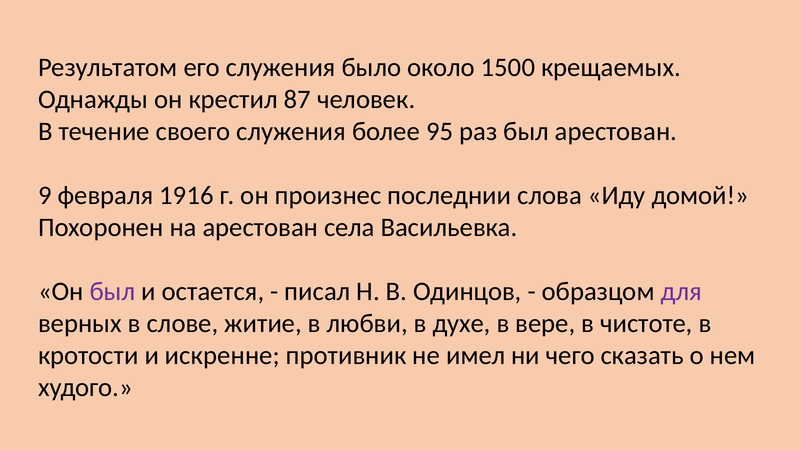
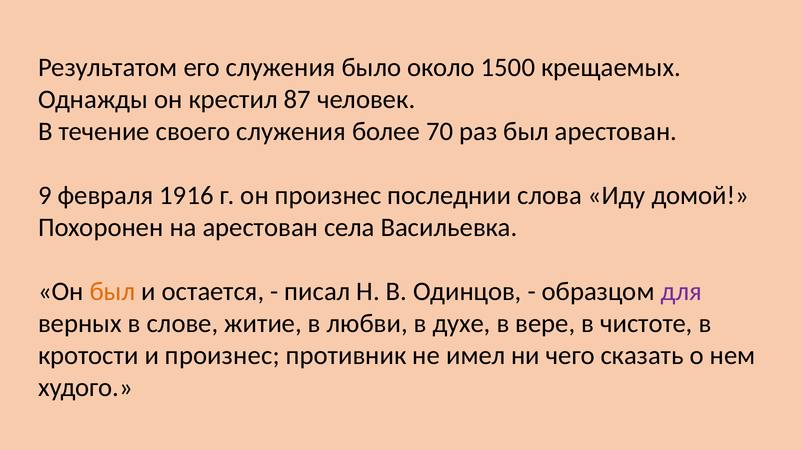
95: 95 -> 70
был at (112, 292) colour: purple -> orange
и искренне: искренне -> произнес
